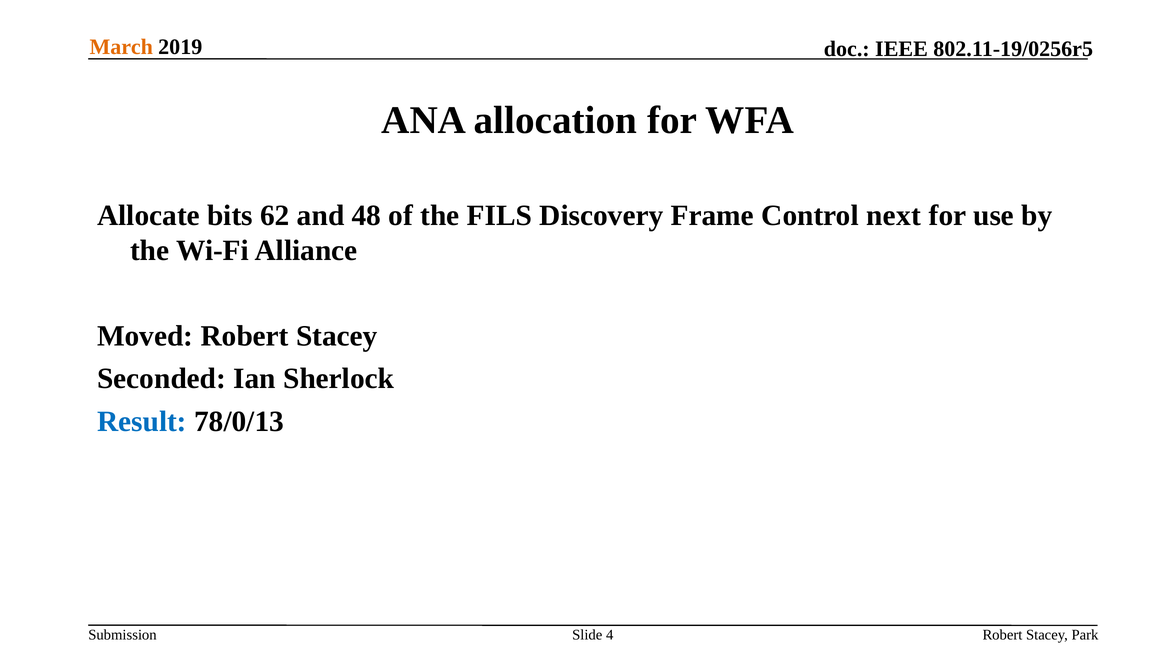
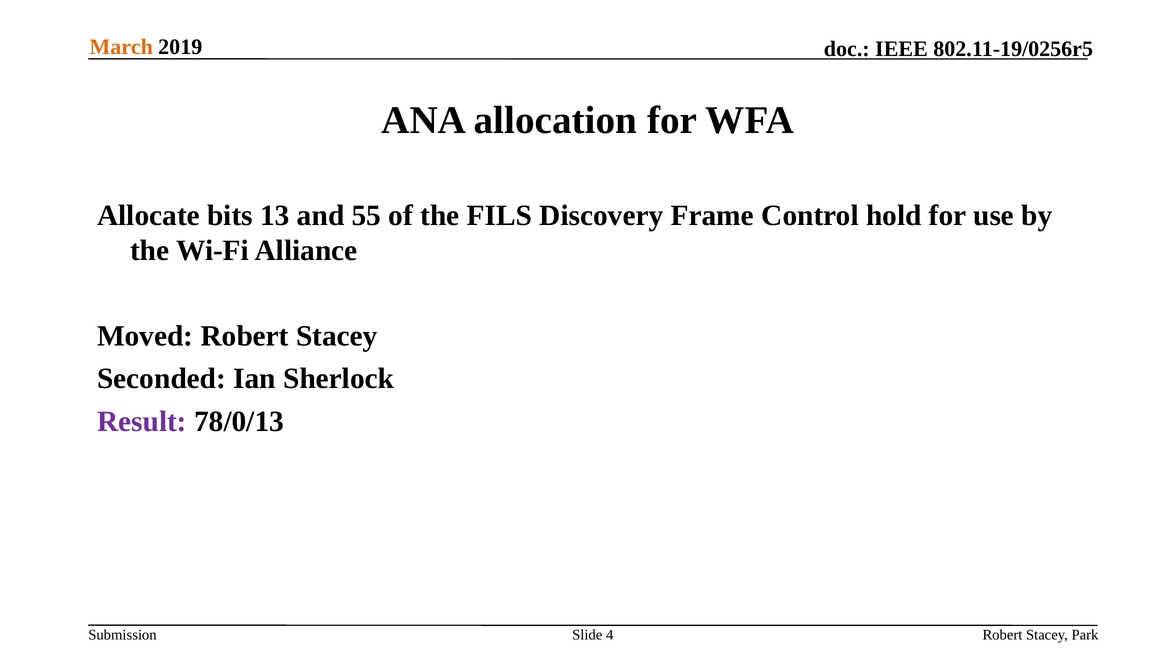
62: 62 -> 13
48: 48 -> 55
next: next -> hold
Result colour: blue -> purple
